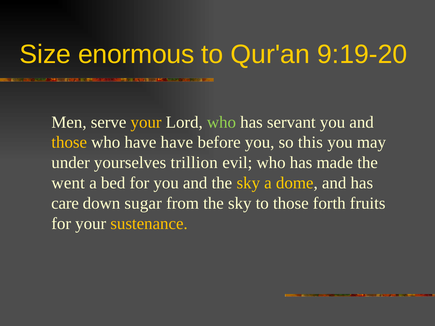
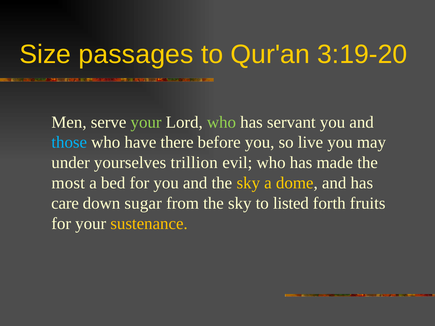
enormous: enormous -> passages
9:19-20: 9:19-20 -> 3:19-20
your at (146, 122) colour: yellow -> light green
those at (69, 143) colour: yellow -> light blue
have have: have -> there
this: this -> live
went: went -> most
to those: those -> listed
